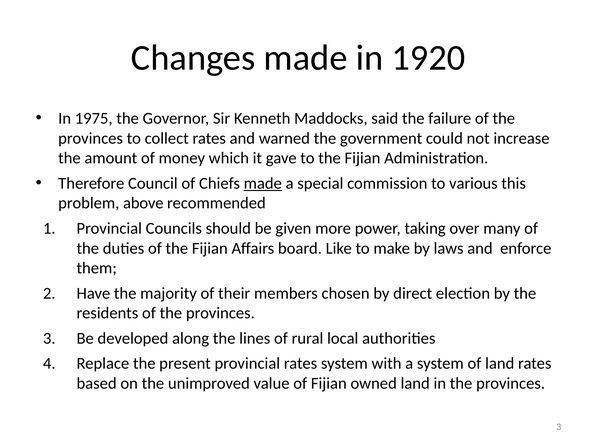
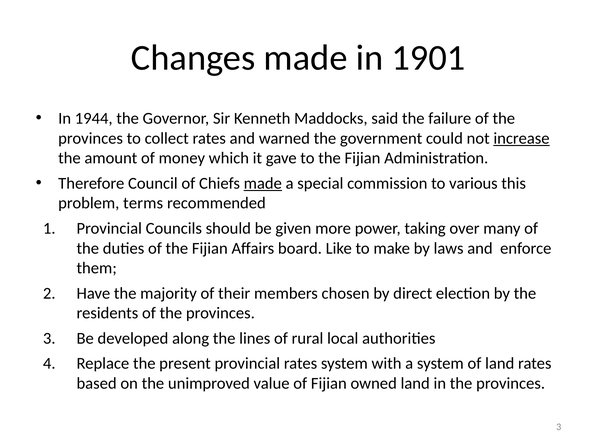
1920: 1920 -> 1901
1975: 1975 -> 1944
increase underline: none -> present
above: above -> terms
